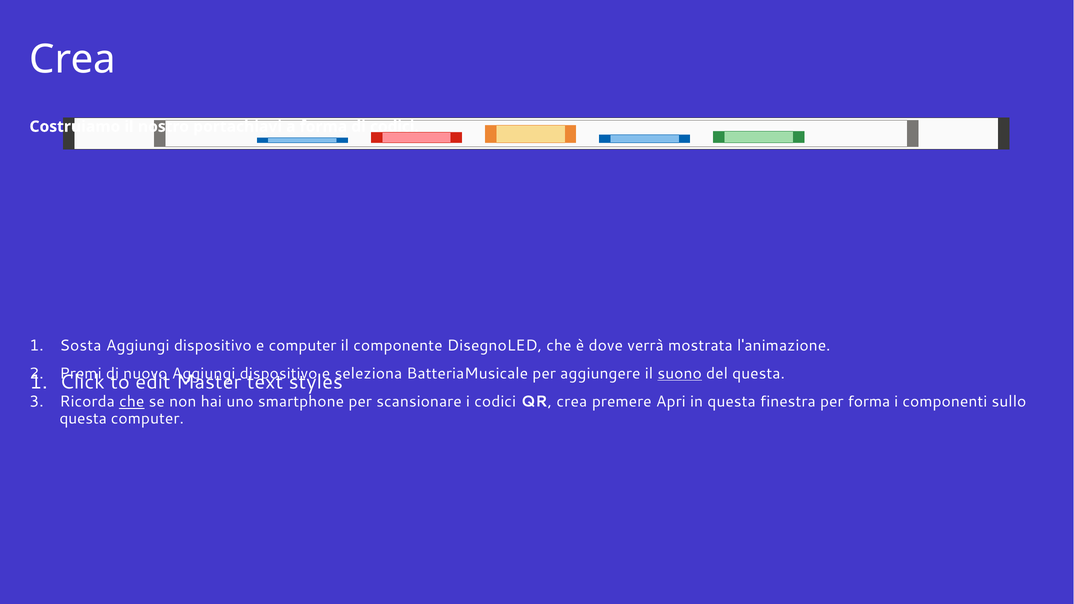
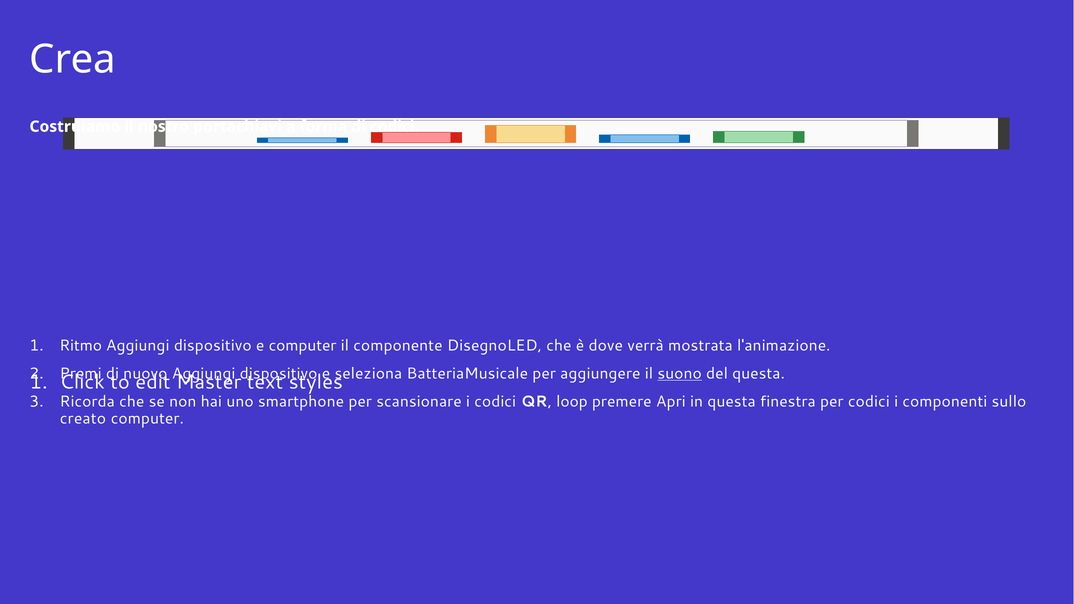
Sosta: Sosta -> Ritmo
che at (132, 402) underline: present -> none
QR crea: crea -> loop
per forma: forma -> codici
questa at (83, 419): questa -> creato
